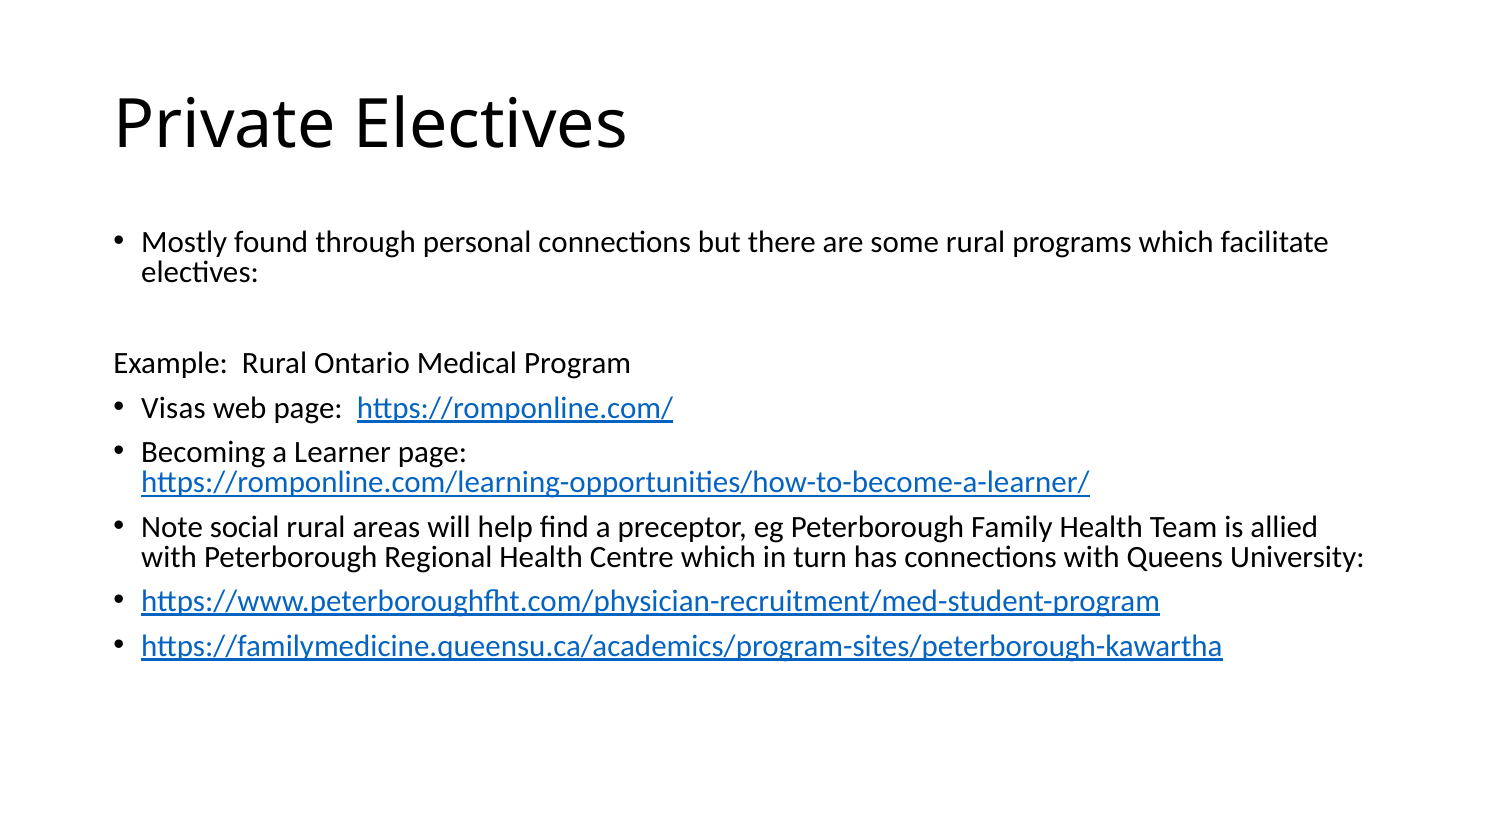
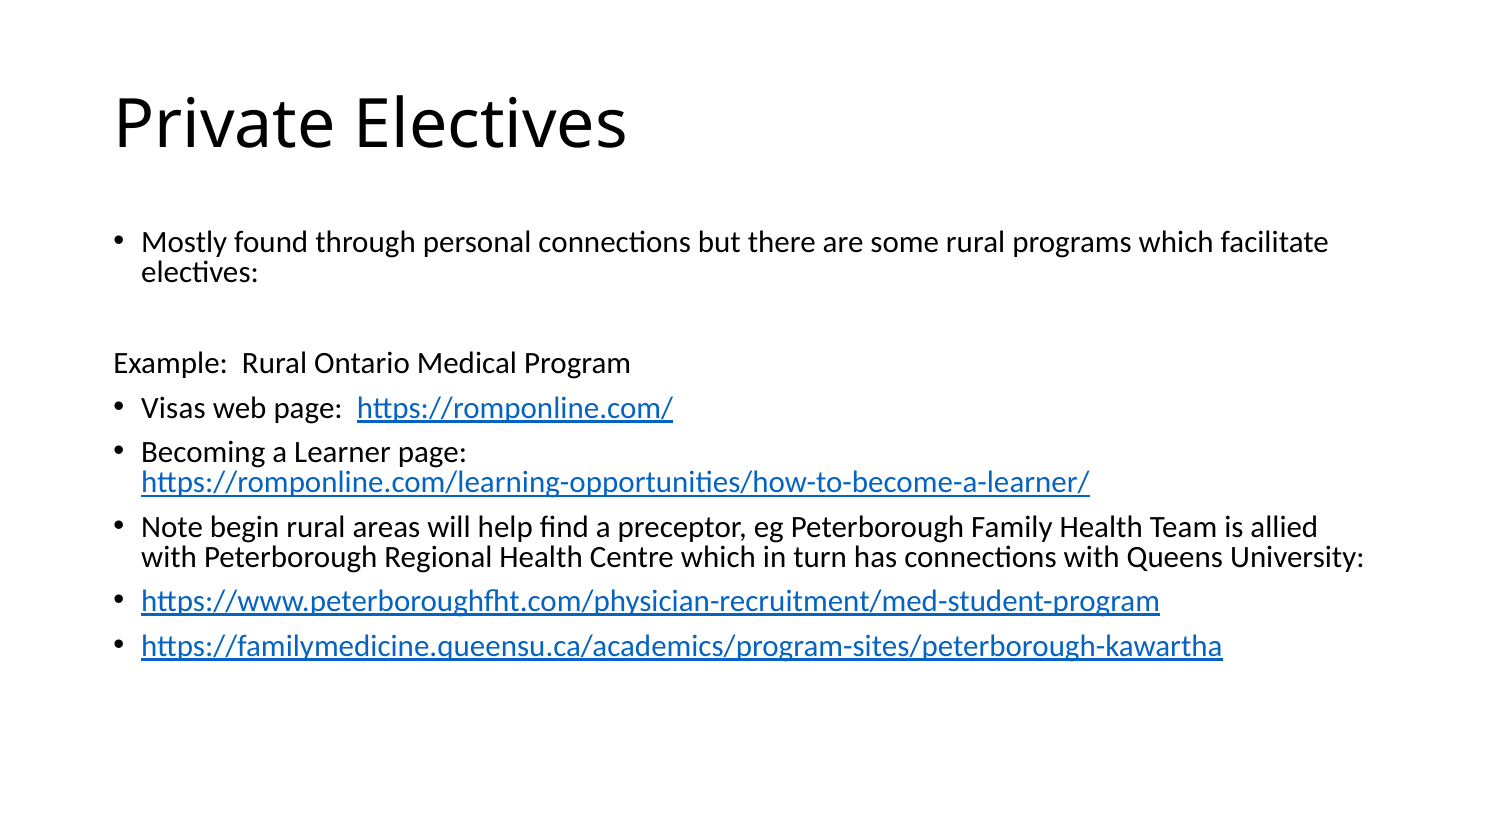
social: social -> begin
